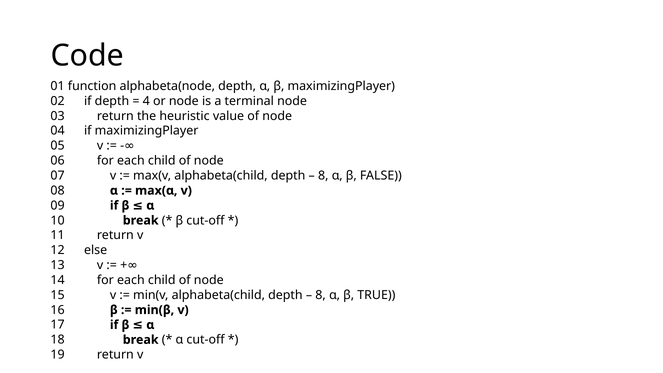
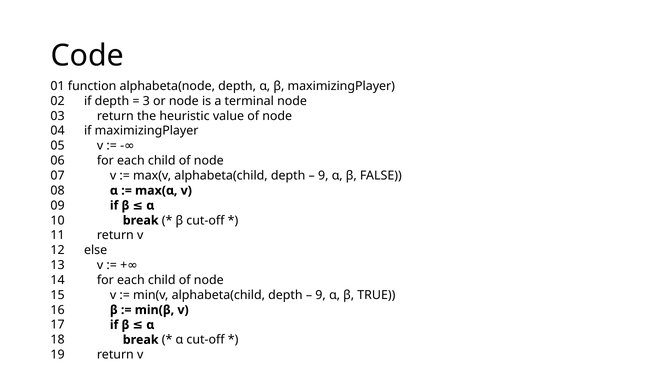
4: 4 -> 3
8 at (323, 176): 8 -> 9
8 at (321, 295): 8 -> 9
